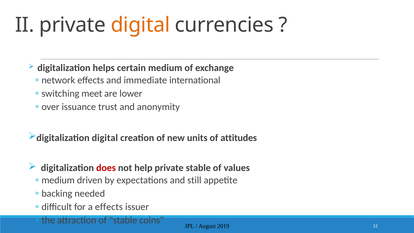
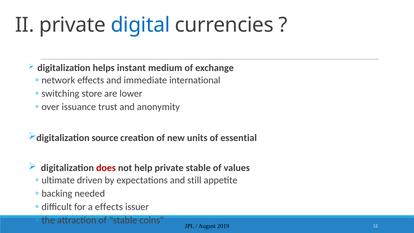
digital at (140, 25) colour: orange -> blue
certain: certain -> instant
meet: meet -> store
digitalization digital: digital -> source
attitudes: attitudes -> essential
medium at (58, 180): medium -> ultimate
